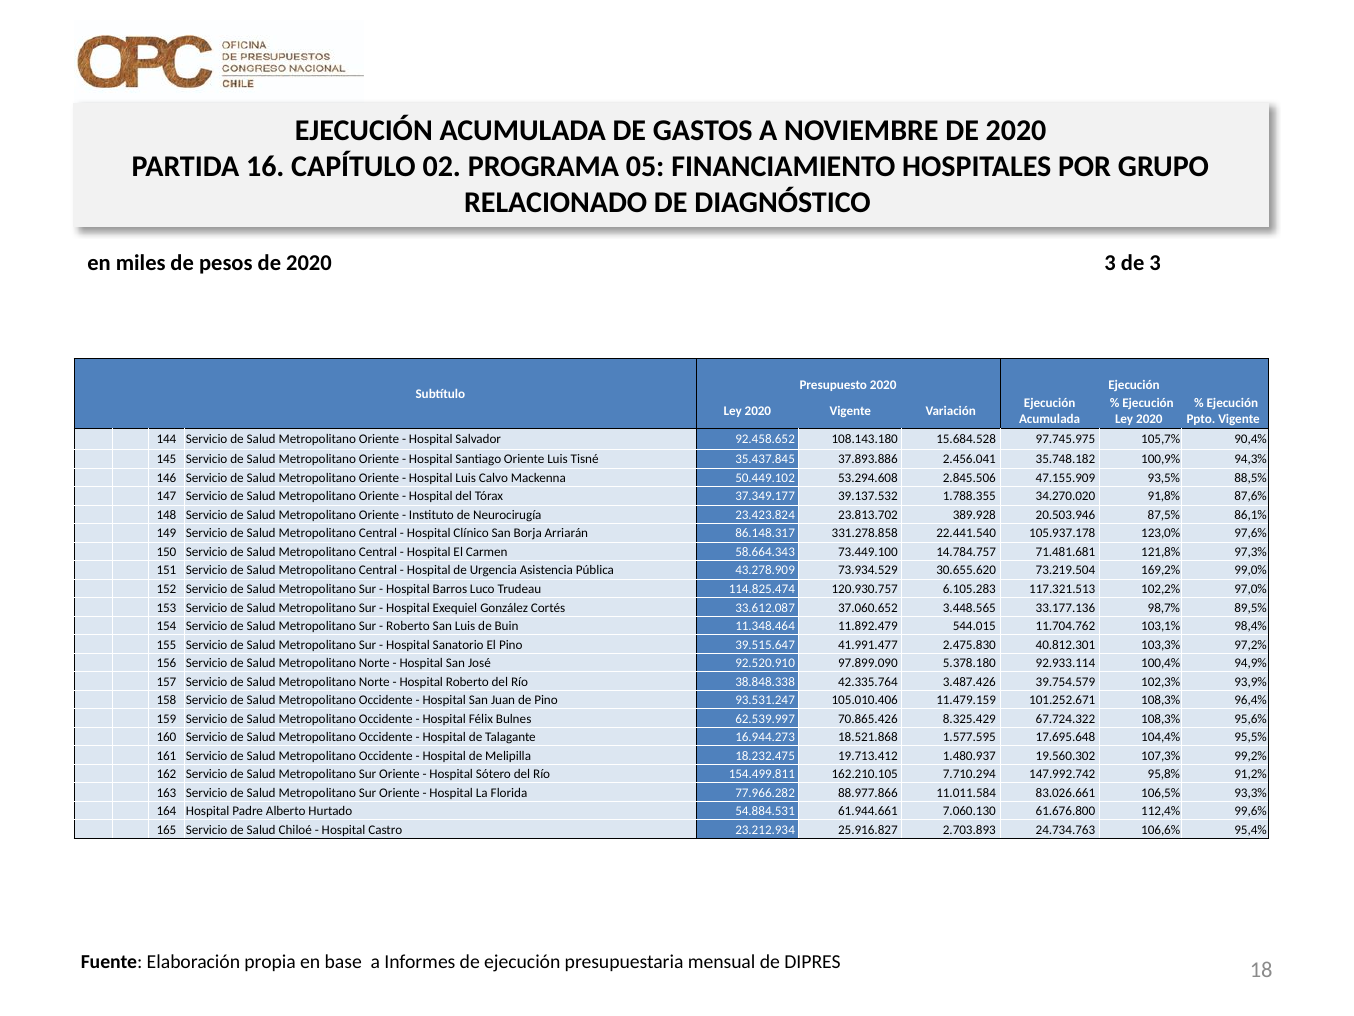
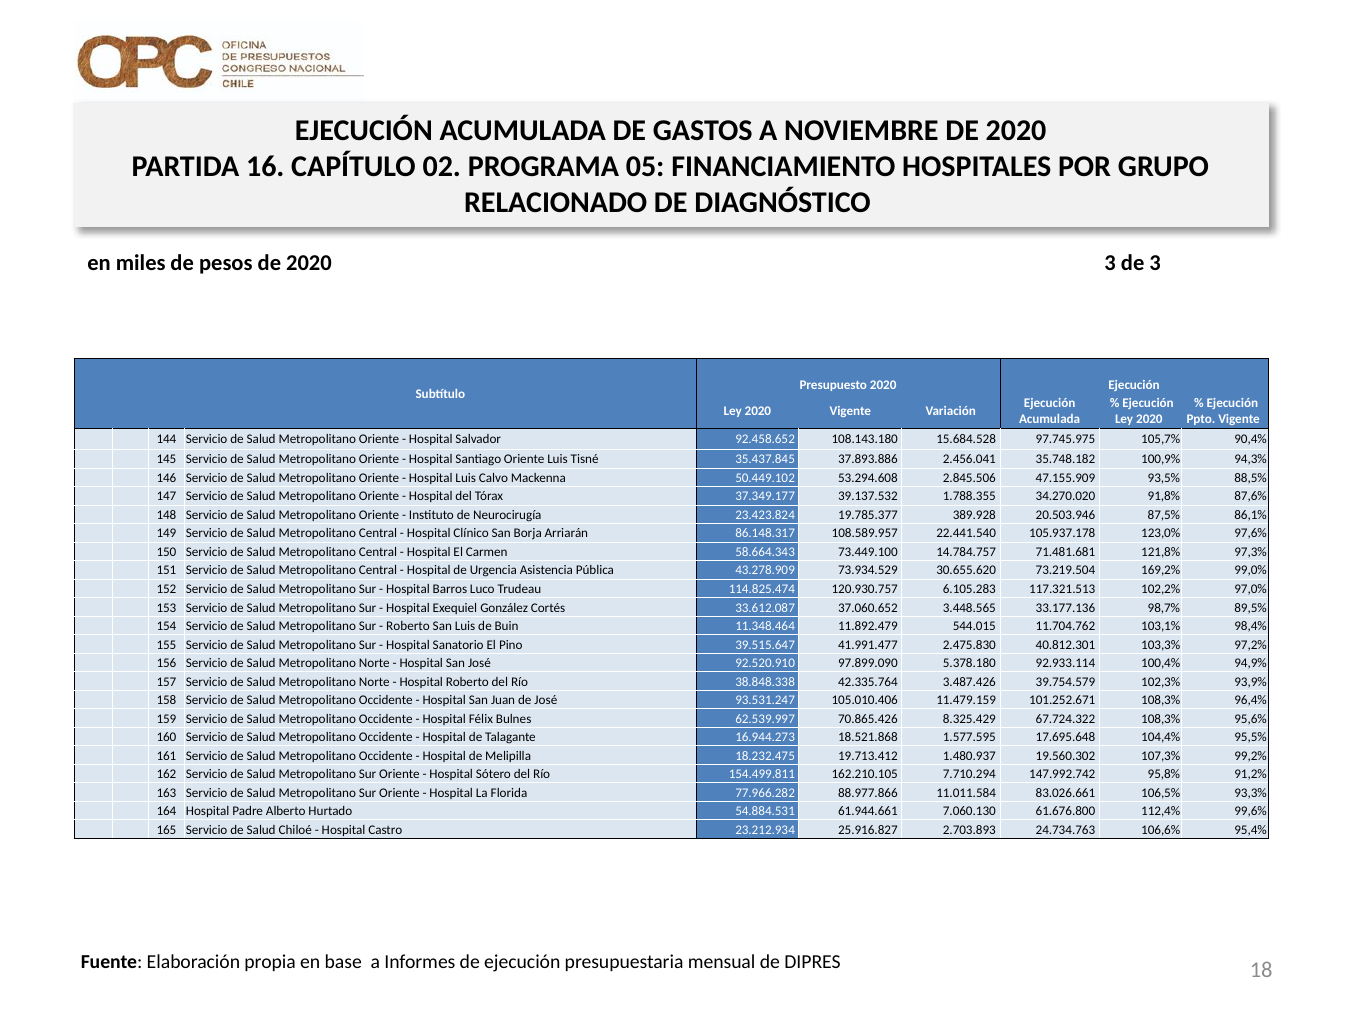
23.813.702: 23.813.702 -> 19.785.377
331.278.858: 331.278.858 -> 108.589.957
de Pino: Pino -> José
